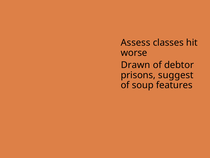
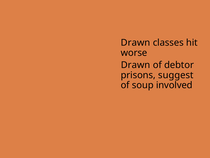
Assess at (136, 43): Assess -> Drawn
features: features -> involved
